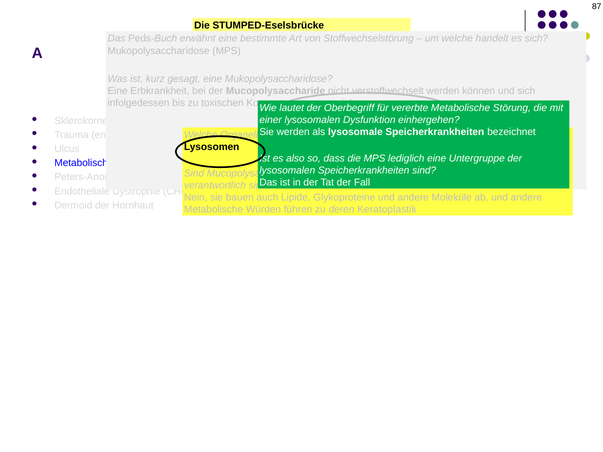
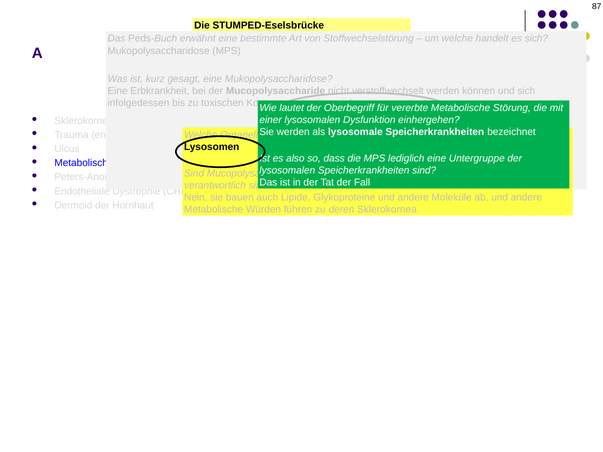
deren Keratoplastik: Keratoplastik -> Sklerokornea
